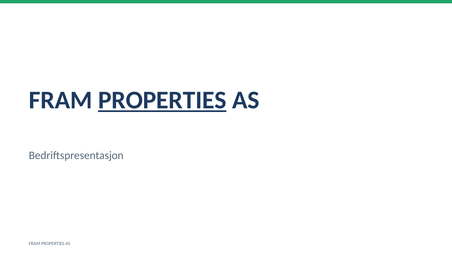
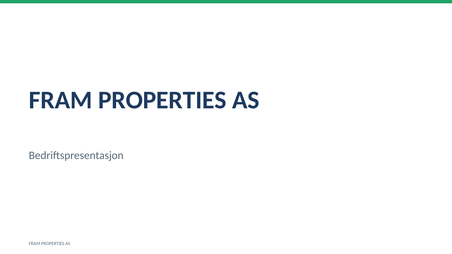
PROPERTIES at (162, 100) underline: present -> none
